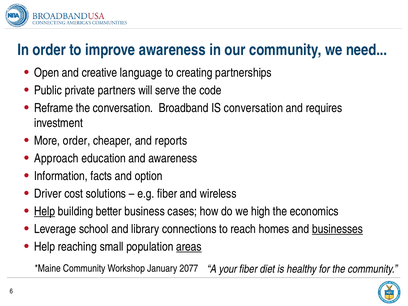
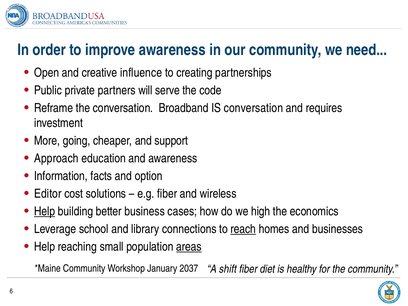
language: language -> influence
More order: order -> going
reports: reports -> support
Driver: Driver -> Editor
reach underline: none -> present
businesses underline: present -> none
2077: 2077 -> 2037
your: your -> shift
